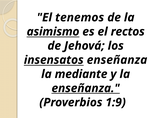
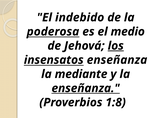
tenemos: tenemos -> indebido
asimismo: asimismo -> poderosa
rectos: rectos -> medio
los underline: none -> present
1:9: 1:9 -> 1:8
